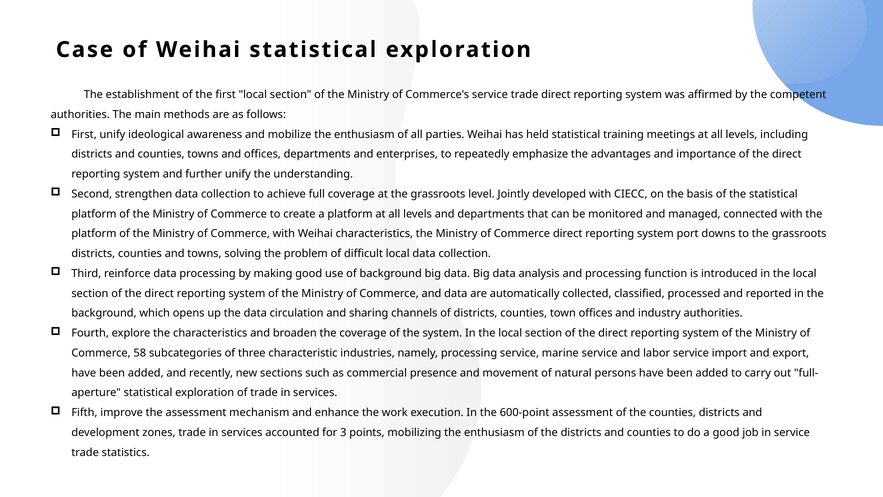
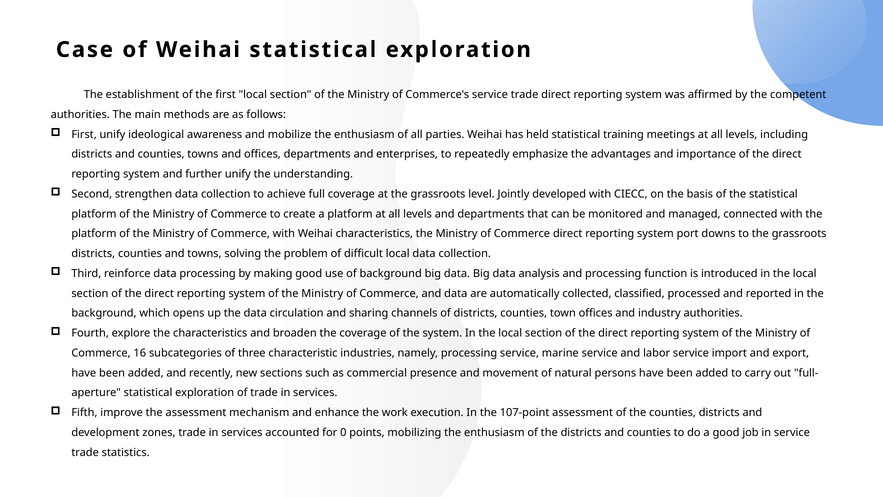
58: 58 -> 16
600-point: 600-point -> 107-point
3: 3 -> 0
